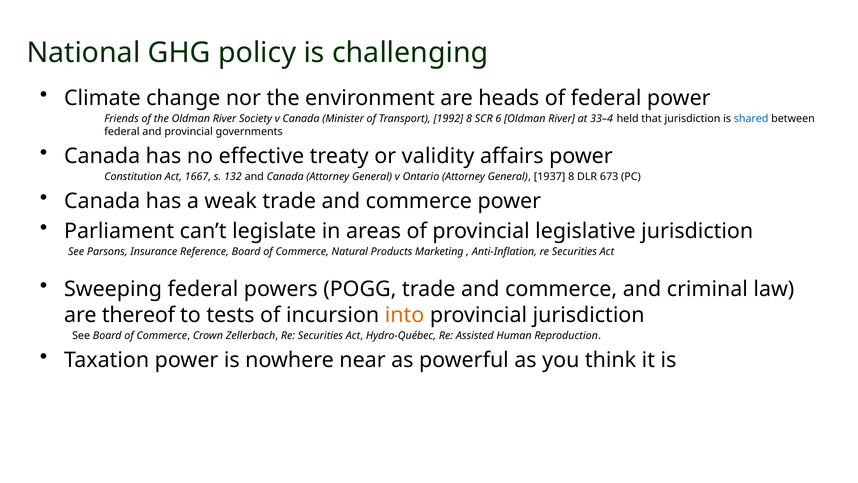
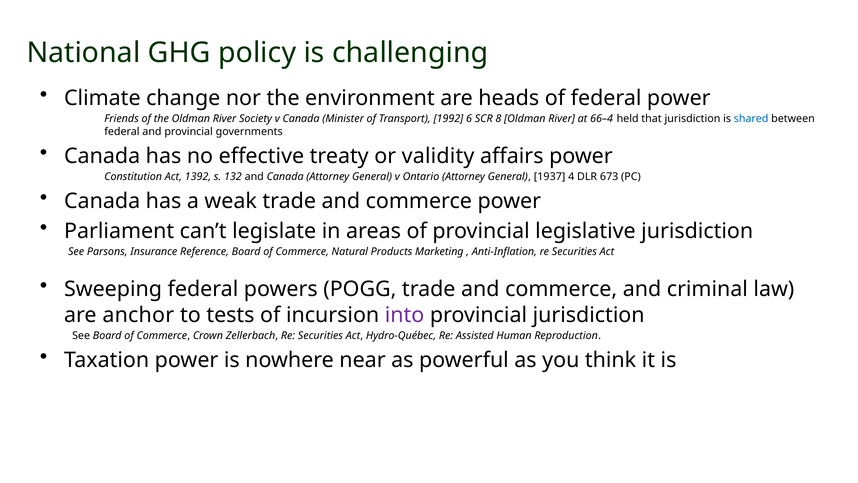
1992 8: 8 -> 6
6: 6 -> 8
33–4: 33–4 -> 66–4
1667: 1667 -> 1392
1937 8: 8 -> 4
thereof: thereof -> anchor
into colour: orange -> purple
